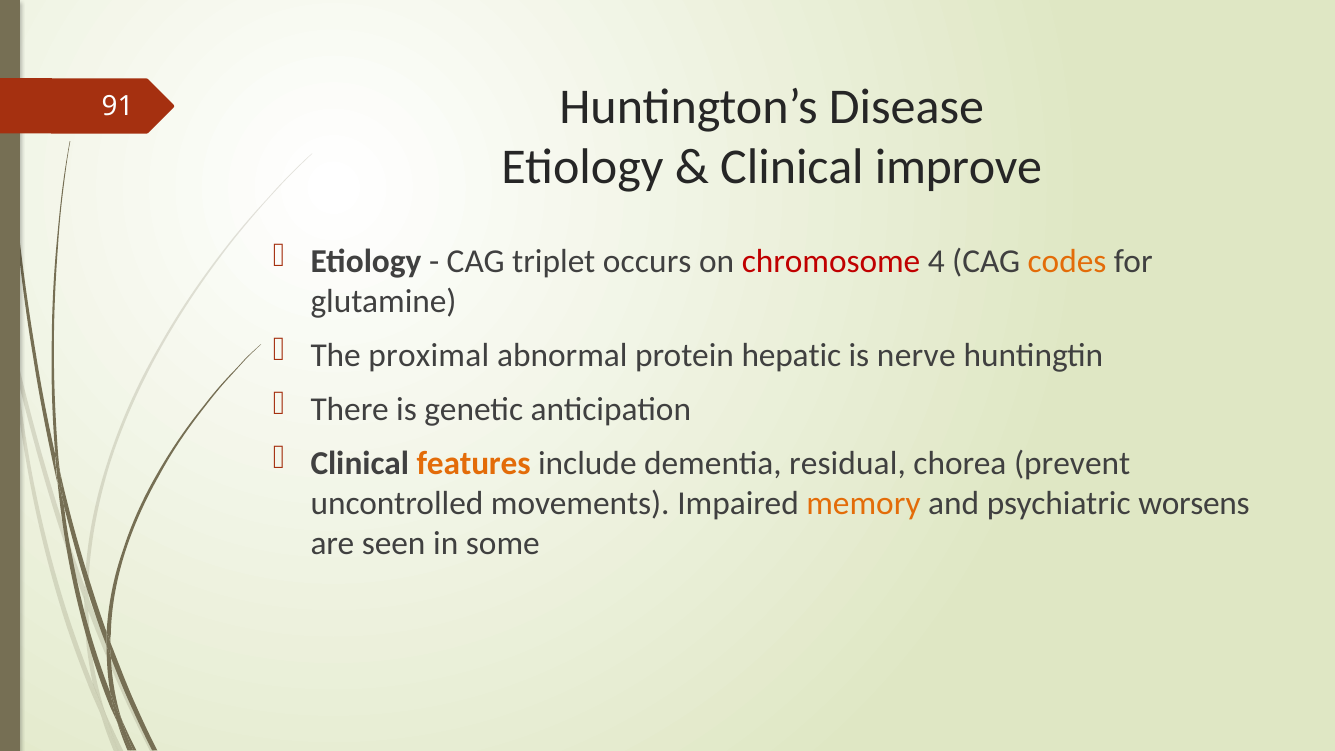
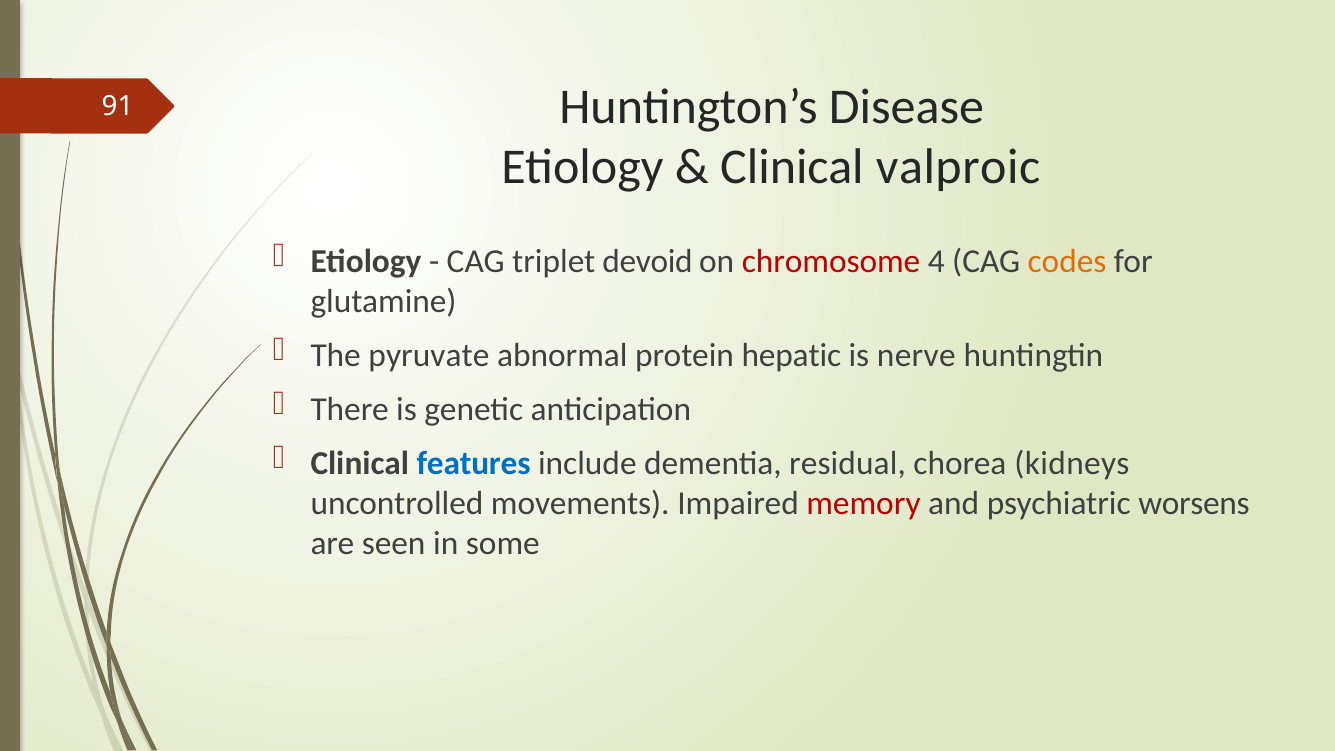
improve: improve -> valproic
occurs: occurs -> devoid
proximal: proximal -> pyruvate
features colour: orange -> blue
prevent: prevent -> kidneys
memory colour: orange -> red
